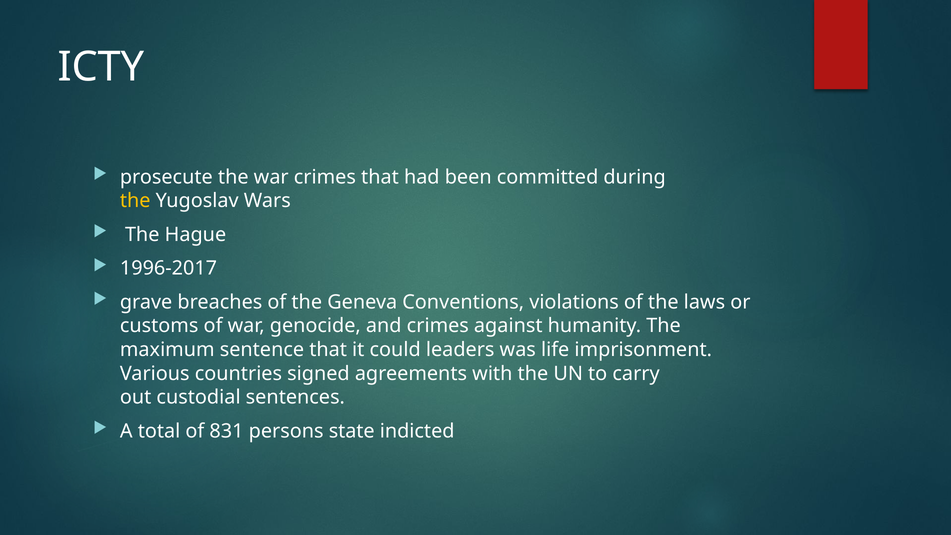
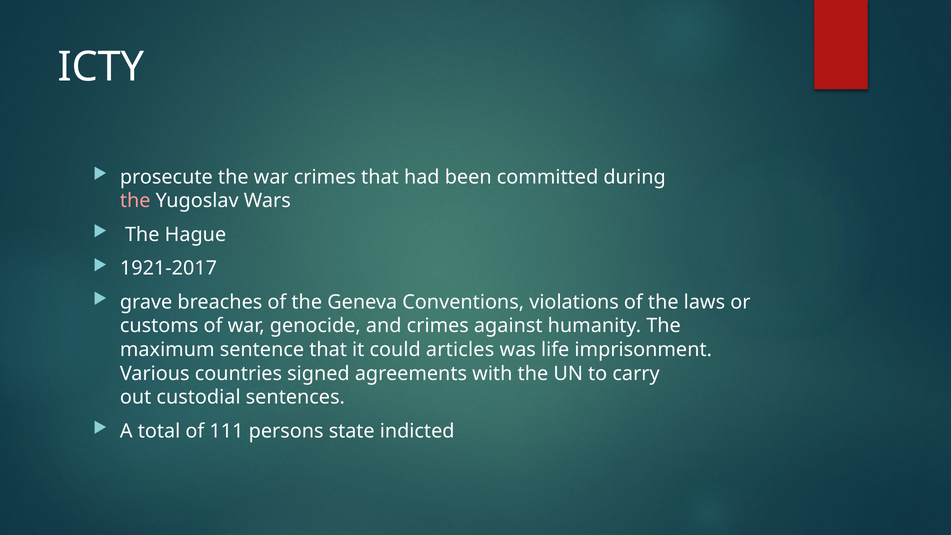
the at (135, 201) colour: yellow -> pink
1996-2017: 1996-2017 -> 1921-2017
leaders: leaders -> articles
831: 831 -> 111
